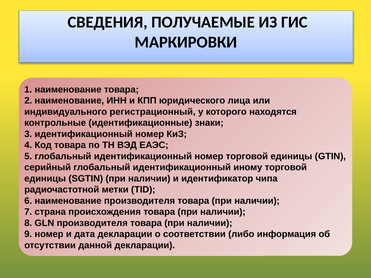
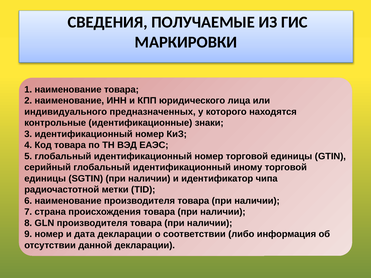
регистрационный: регистрационный -> предназначенных
